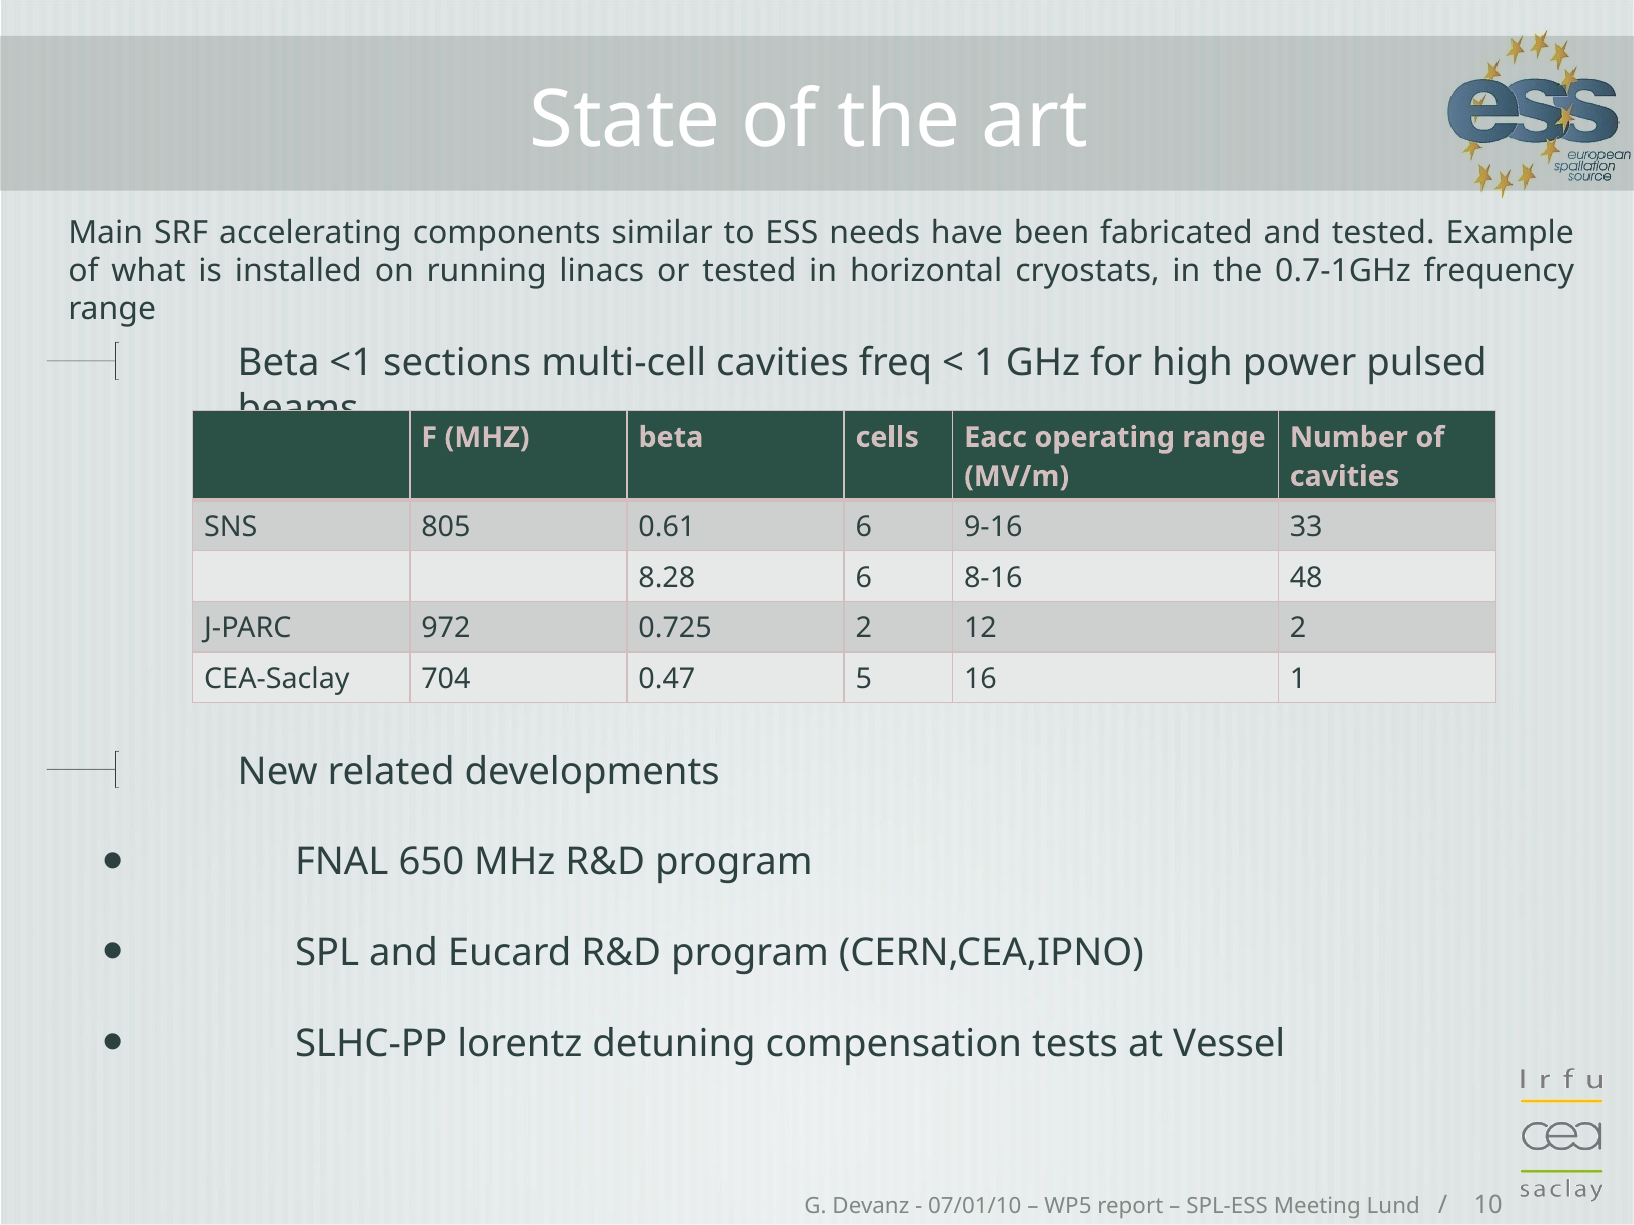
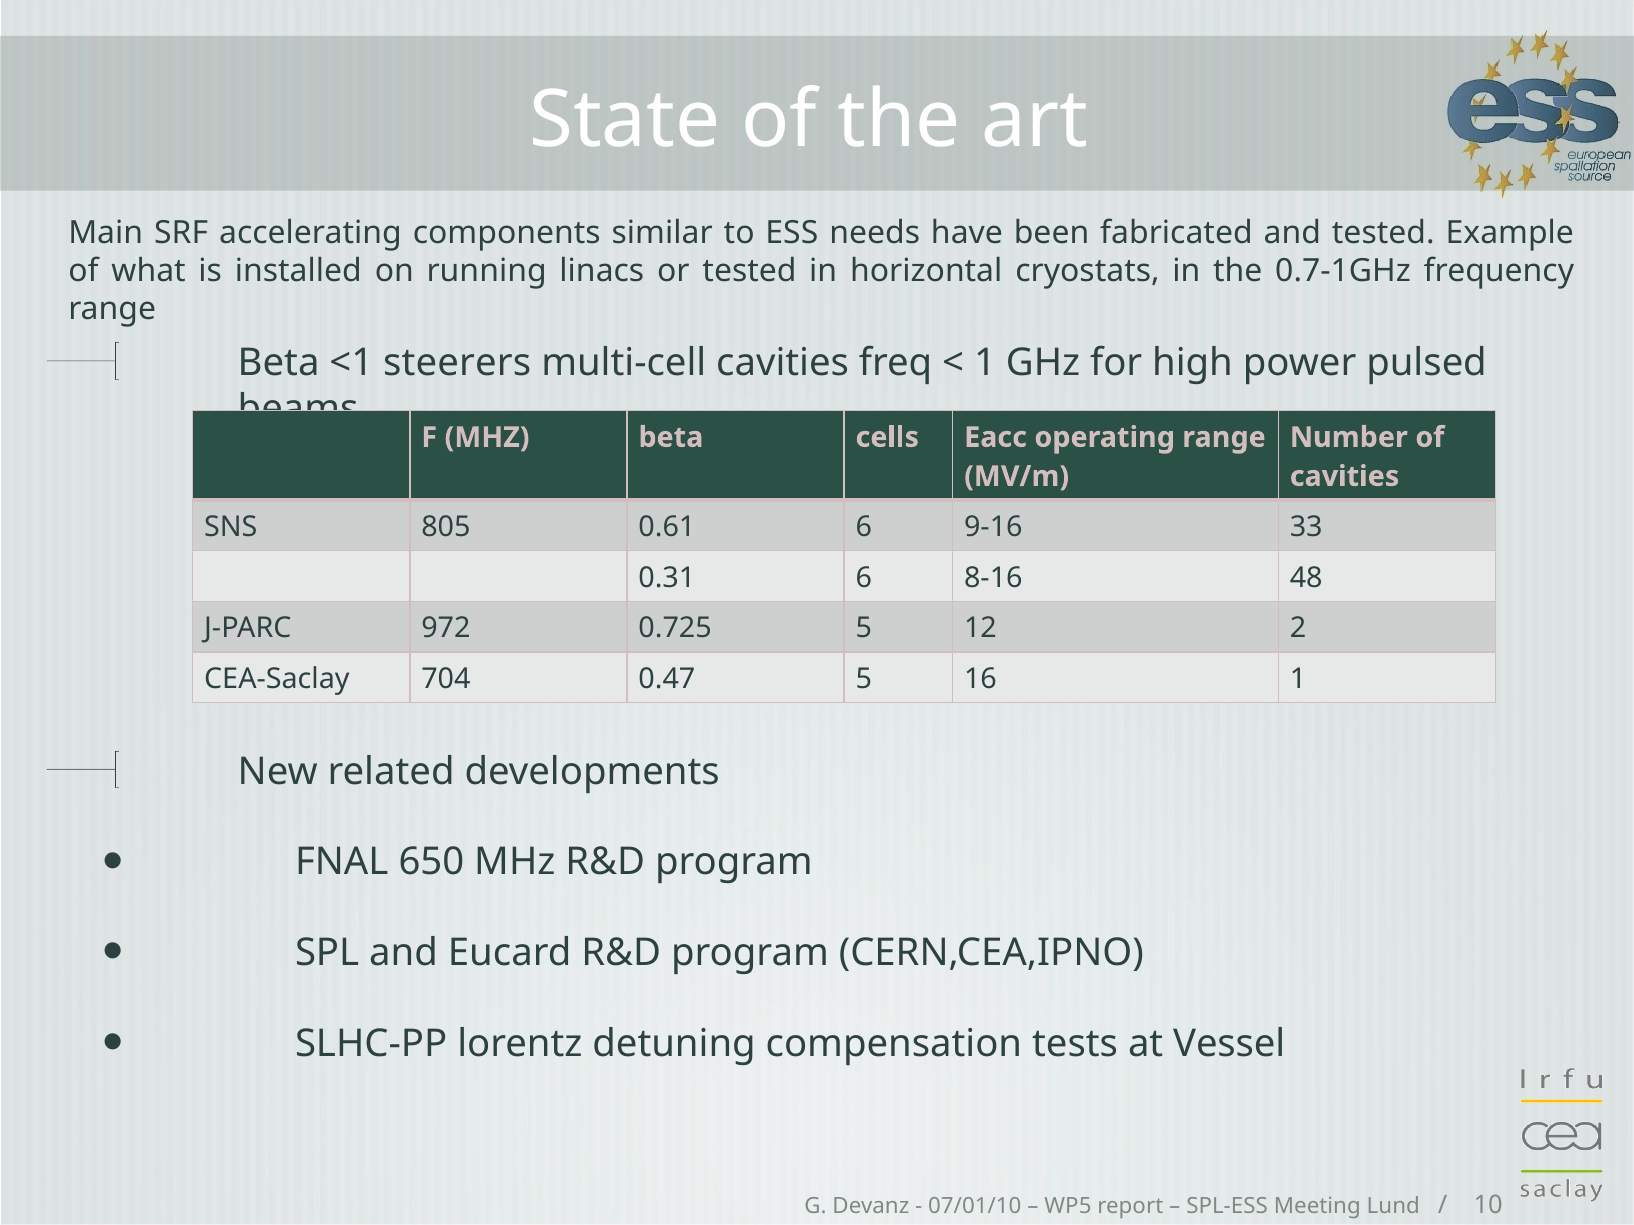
sections: sections -> steerers
8.28: 8.28 -> 0.31
0.725 2: 2 -> 5
